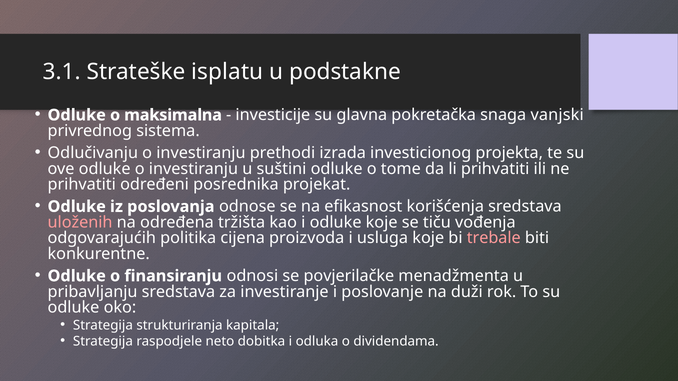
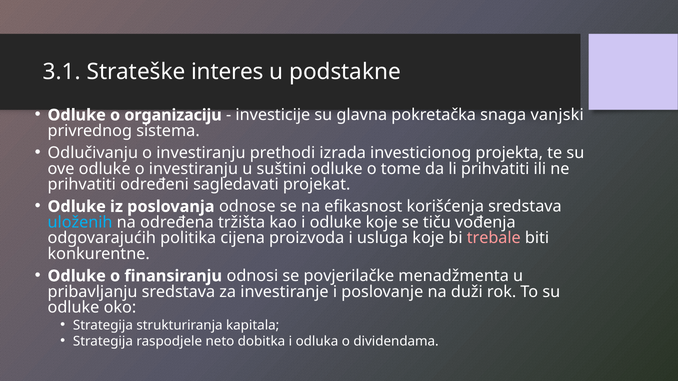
isplatu: isplatu -> interes
maksimalna: maksimalna -> organizaciju
posrednika: posrednika -> sagledavati
uloženih colour: pink -> light blue
